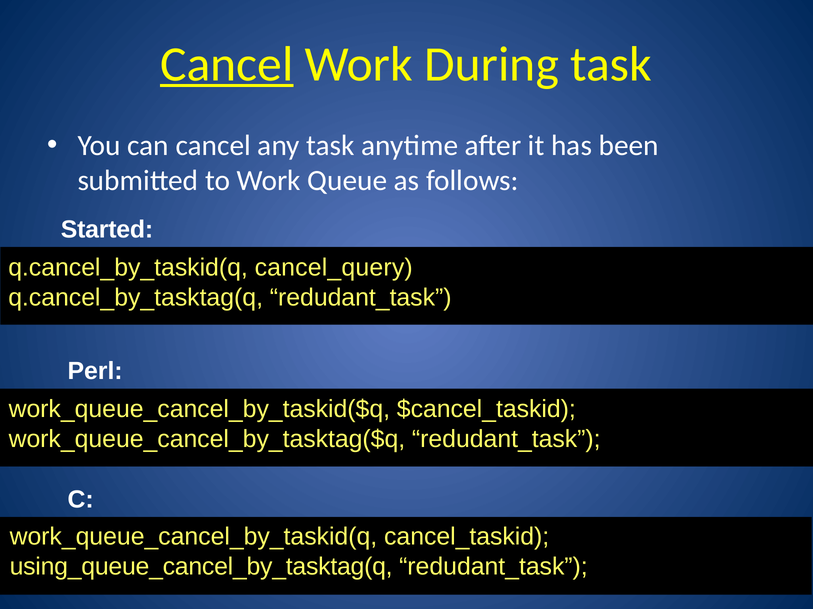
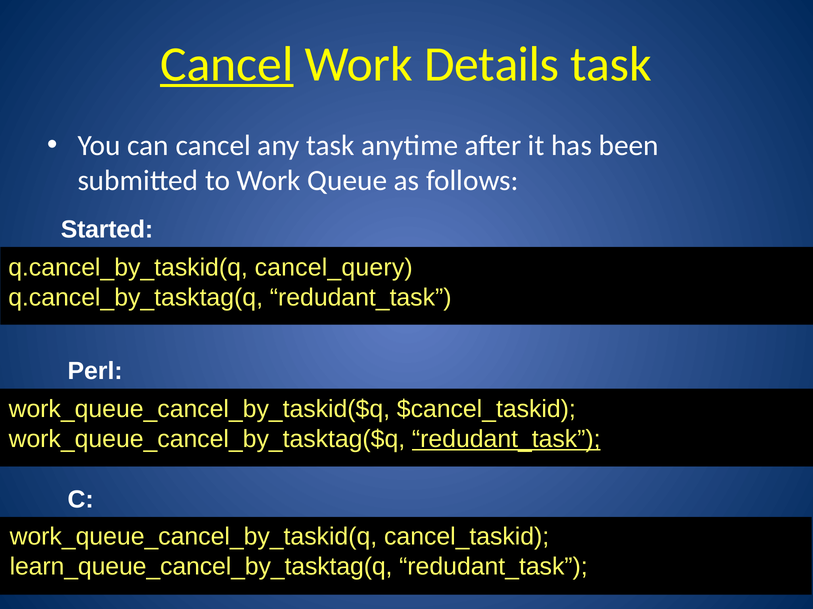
During: During -> Details
redudant_task at (506, 440) underline: none -> present
using_queue_cancel_by_tasktag(q: using_queue_cancel_by_tasktag(q -> learn_queue_cancel_by_tasktag(q
